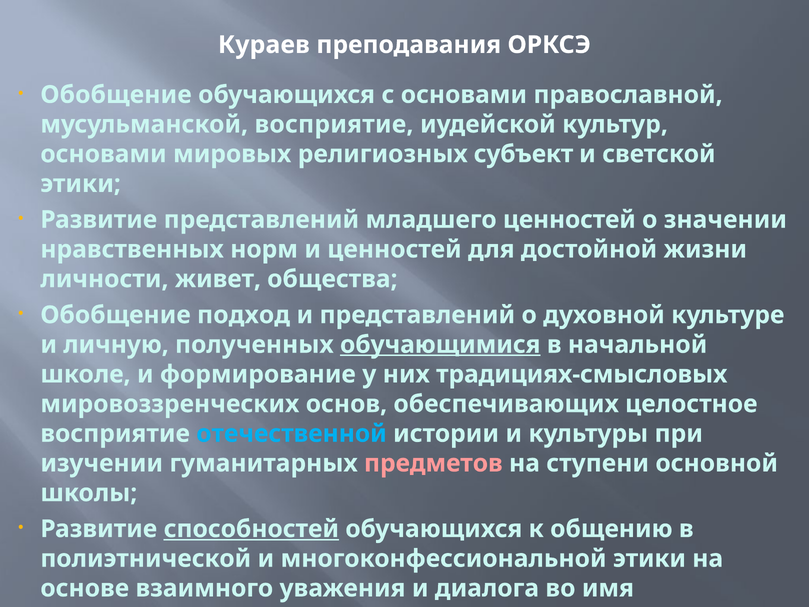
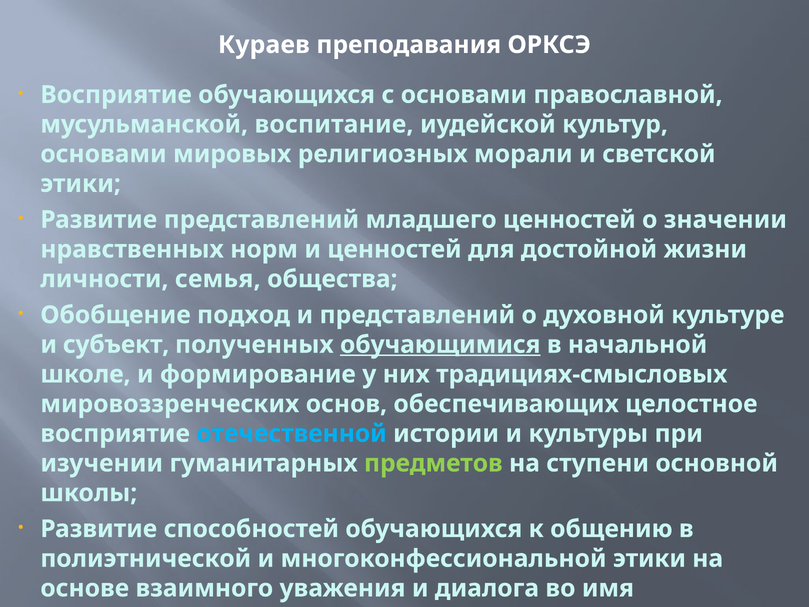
Обобщение at (116, 95): Обобщение -> Восприятие
мусульманской восприятие: восприятие -> воспитание
субъект: субъект -> морали
живет: живет -> семья
личную: личную -> субъект
предметов colour: pink -> light green
способностей underline: present -> none
